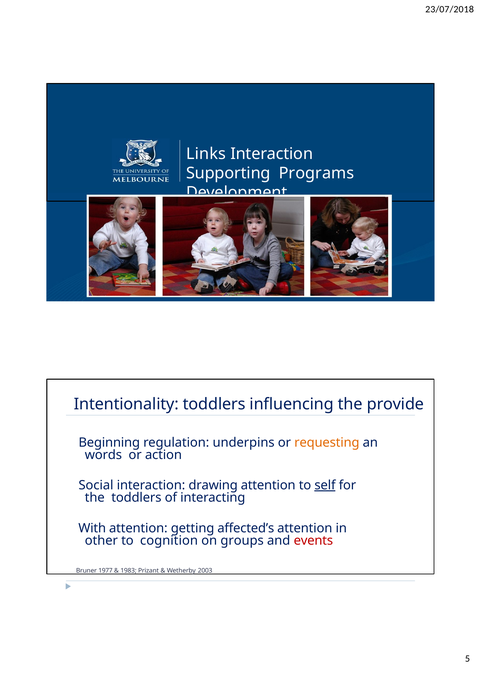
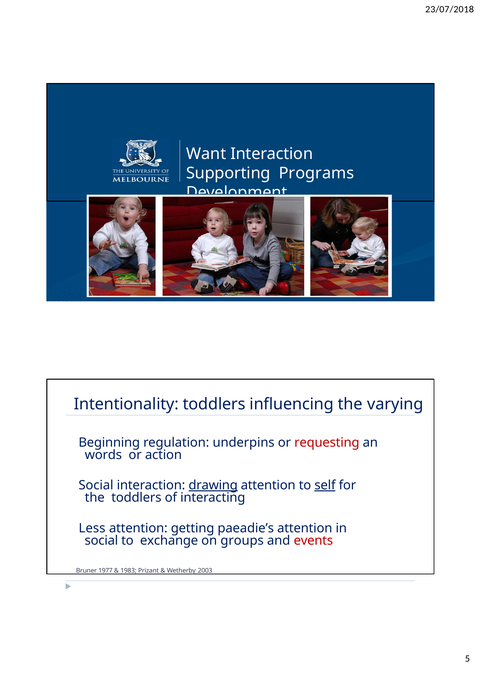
Links: Links -> Want
provide: provide -> varying
requesting colour: orange -> red
drawing underline: none -> present
With: With -> Less
affected’s: affected’s -> paeadie’s
other at (101, 541): other -> social
cognition: cognition -> exchange
